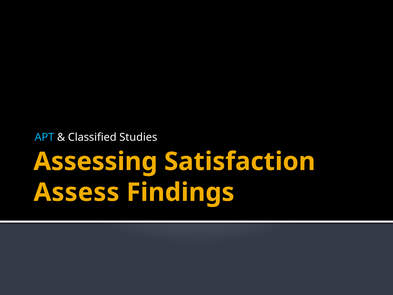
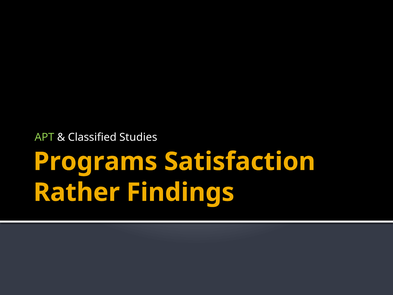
APT colour: light blue -> light green
Assessing: Assessing -> Programs
Assess: Assess -> Rather
